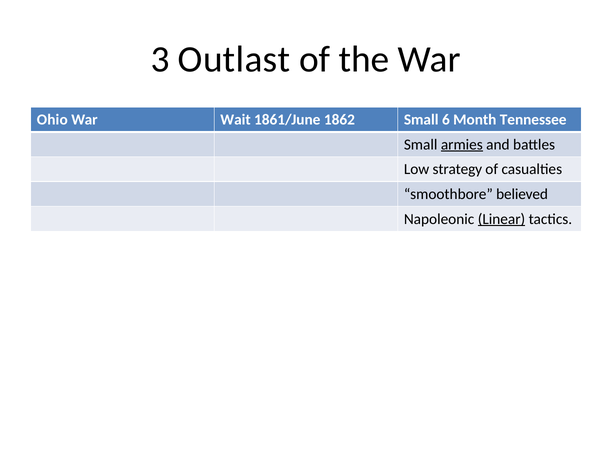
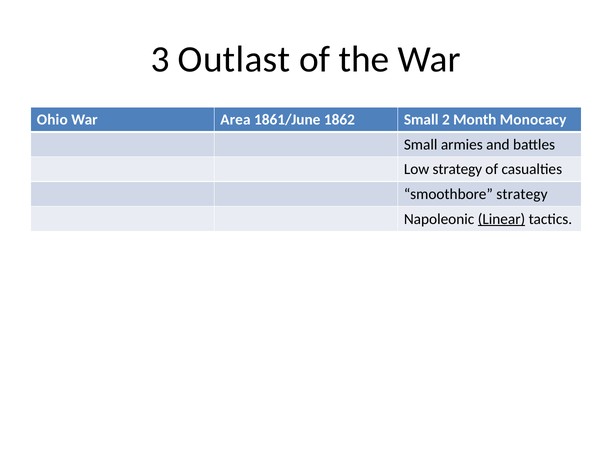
Wait: Wait -> Area
6: 6 -> 2
Tennessee: Tennessee -> Monocacy
armies underline: present -> none
smoothbore believed: believed -> strategy
